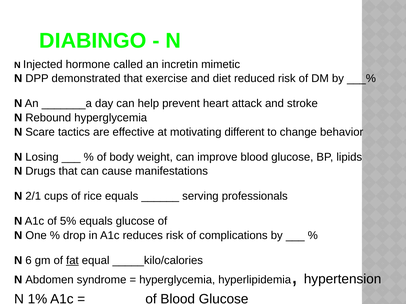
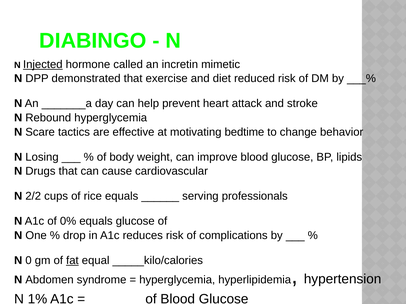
Injected underline: none -> present
different: different -> bedtime
manifestations: manifestations -> cardiovascular
2/1: 2/1 -> 2/2
5%: 5% -> 0%
6: 6 -> 0
